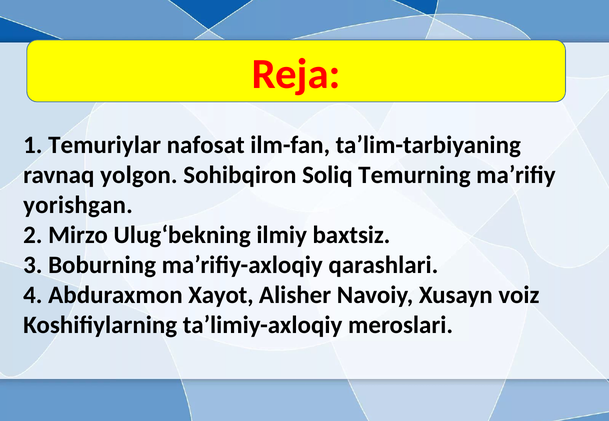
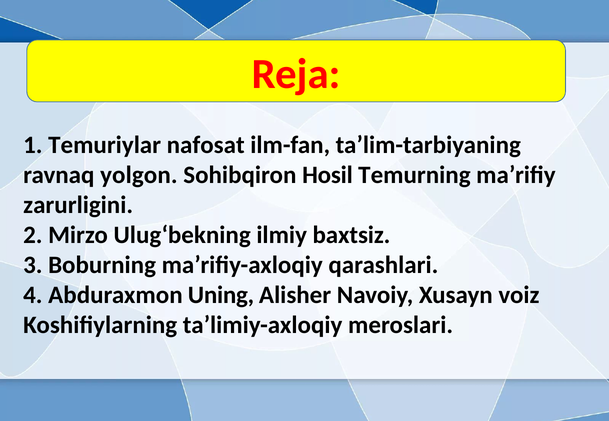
Soliq: Soliq -> Hosil
yorishgan: yorishgan -> zarurligini
Xayot: Xayot -> Uning
